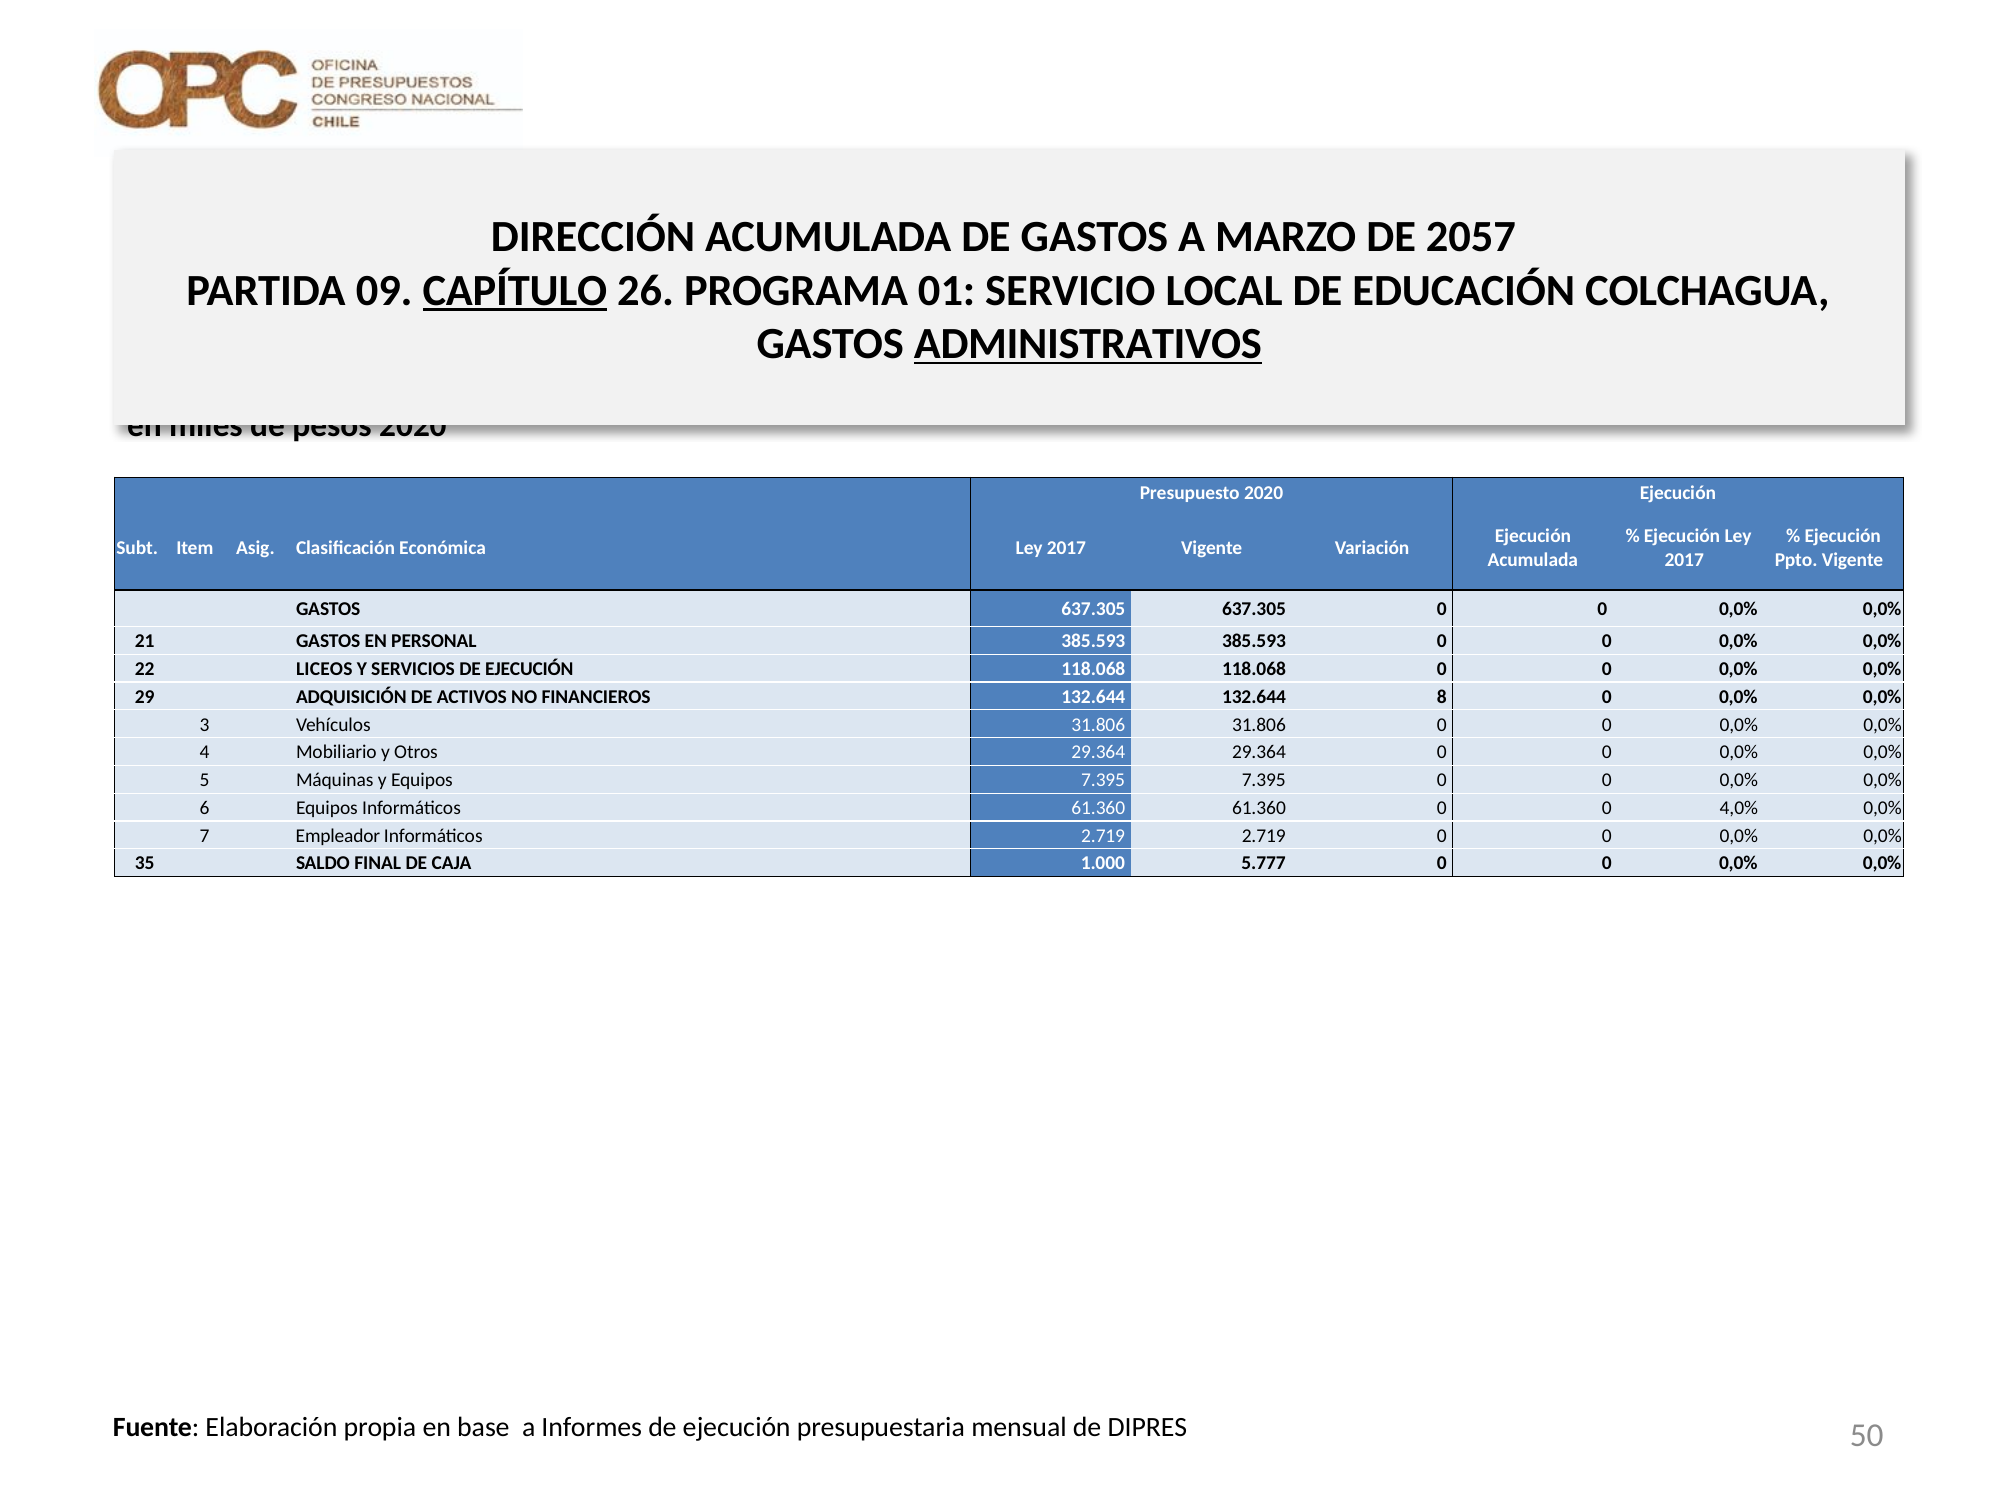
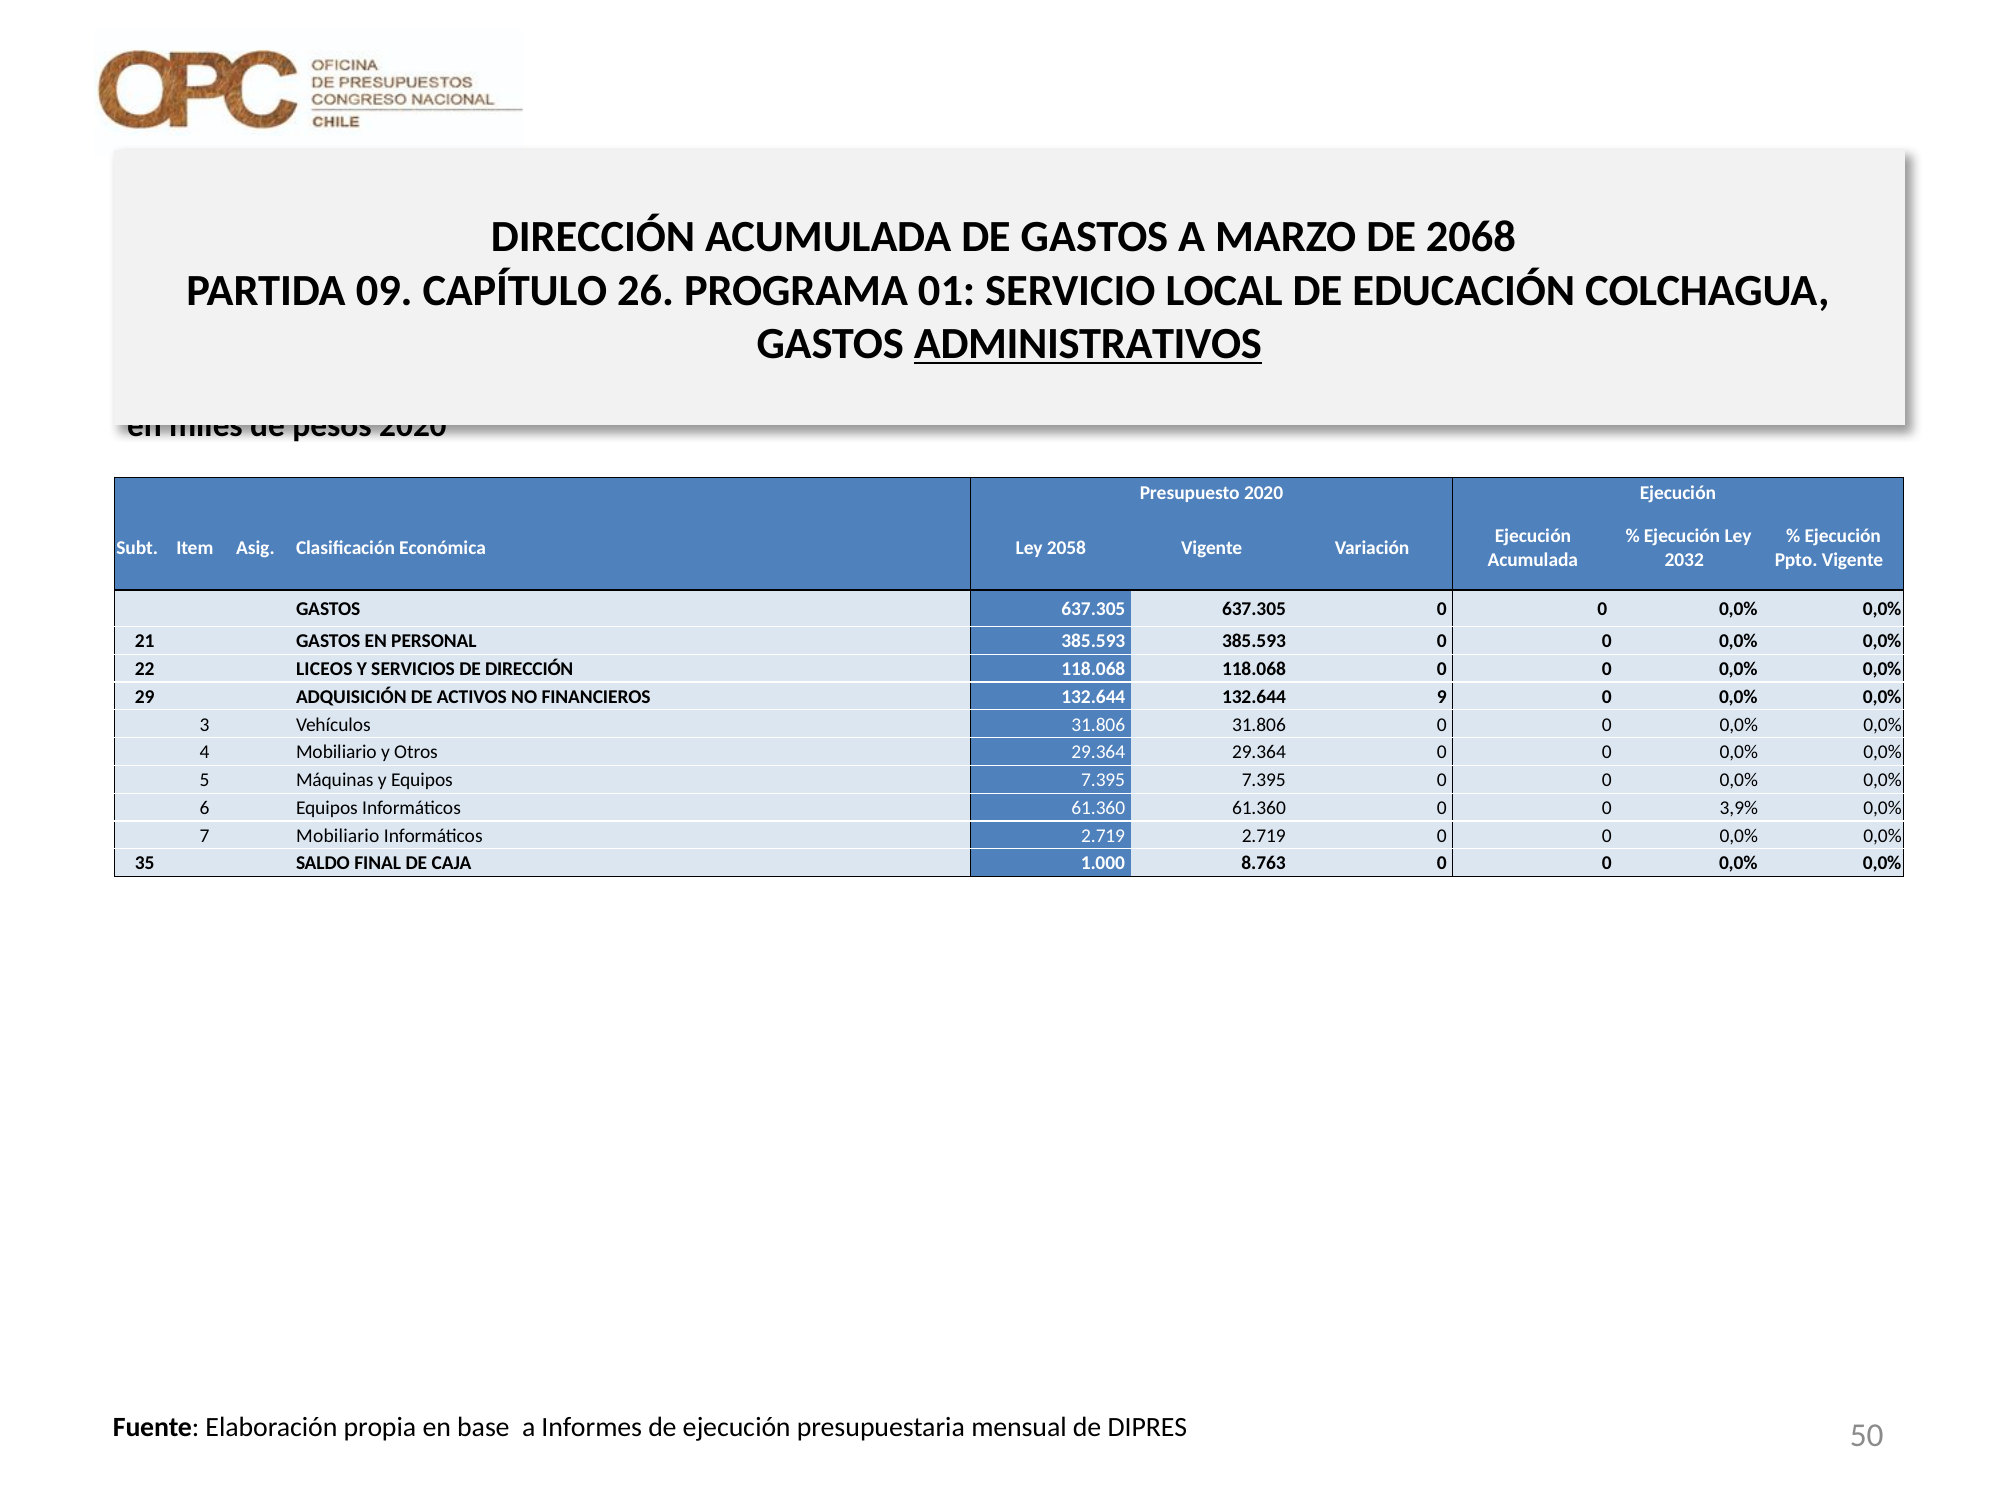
2057: 2057 -> 2068
CAPÍTULO underline: present -> none
Económica Ley 2017: 2017 -> 2058
2017 at (1684, 560): 2017 -> 2032
SERVICIOS DE EJECUCIÓN: EJECUCIÓN -> DIRECCIÓN
8: 8 -> 9
4,0%: 4,0% -> 3,9%
7 Empleador: Empleador -> Mobiliario
5.777: 5.777 -> 8.763
